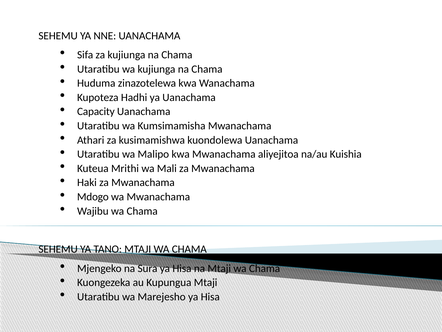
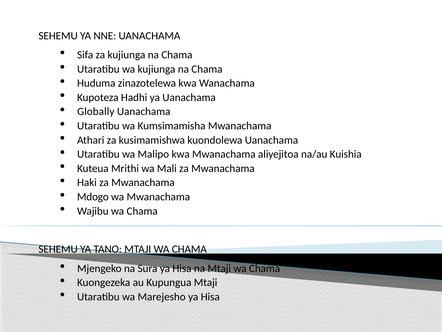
Capacity: Capacity -> Globally
